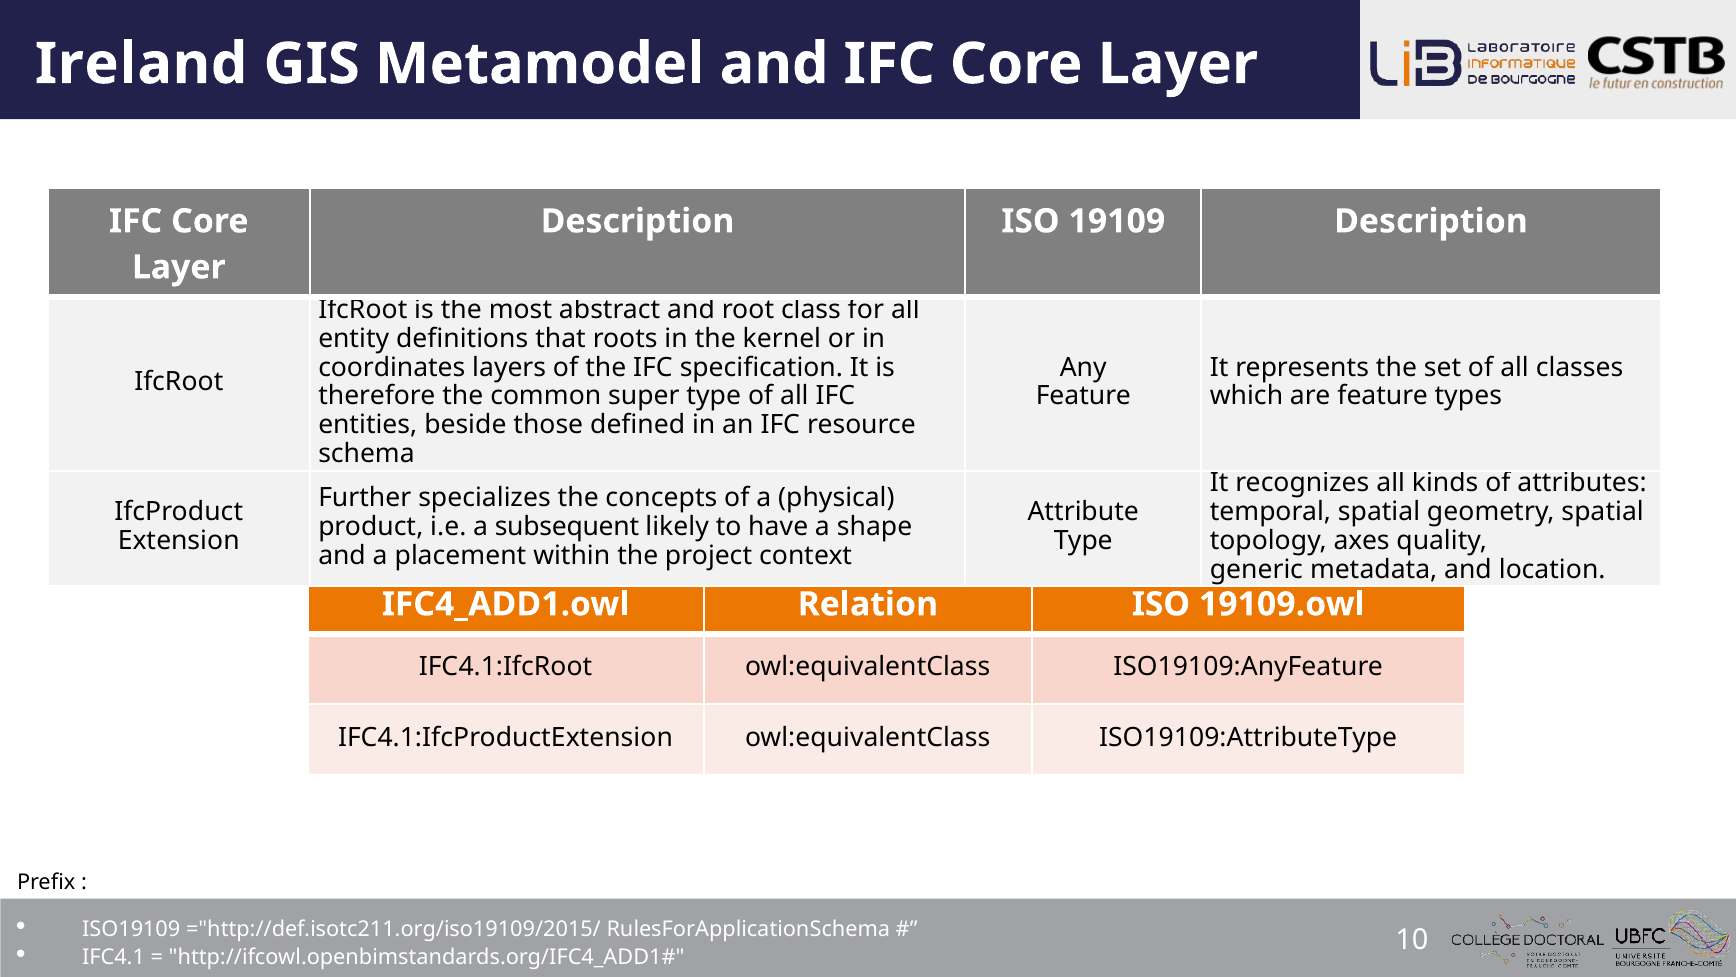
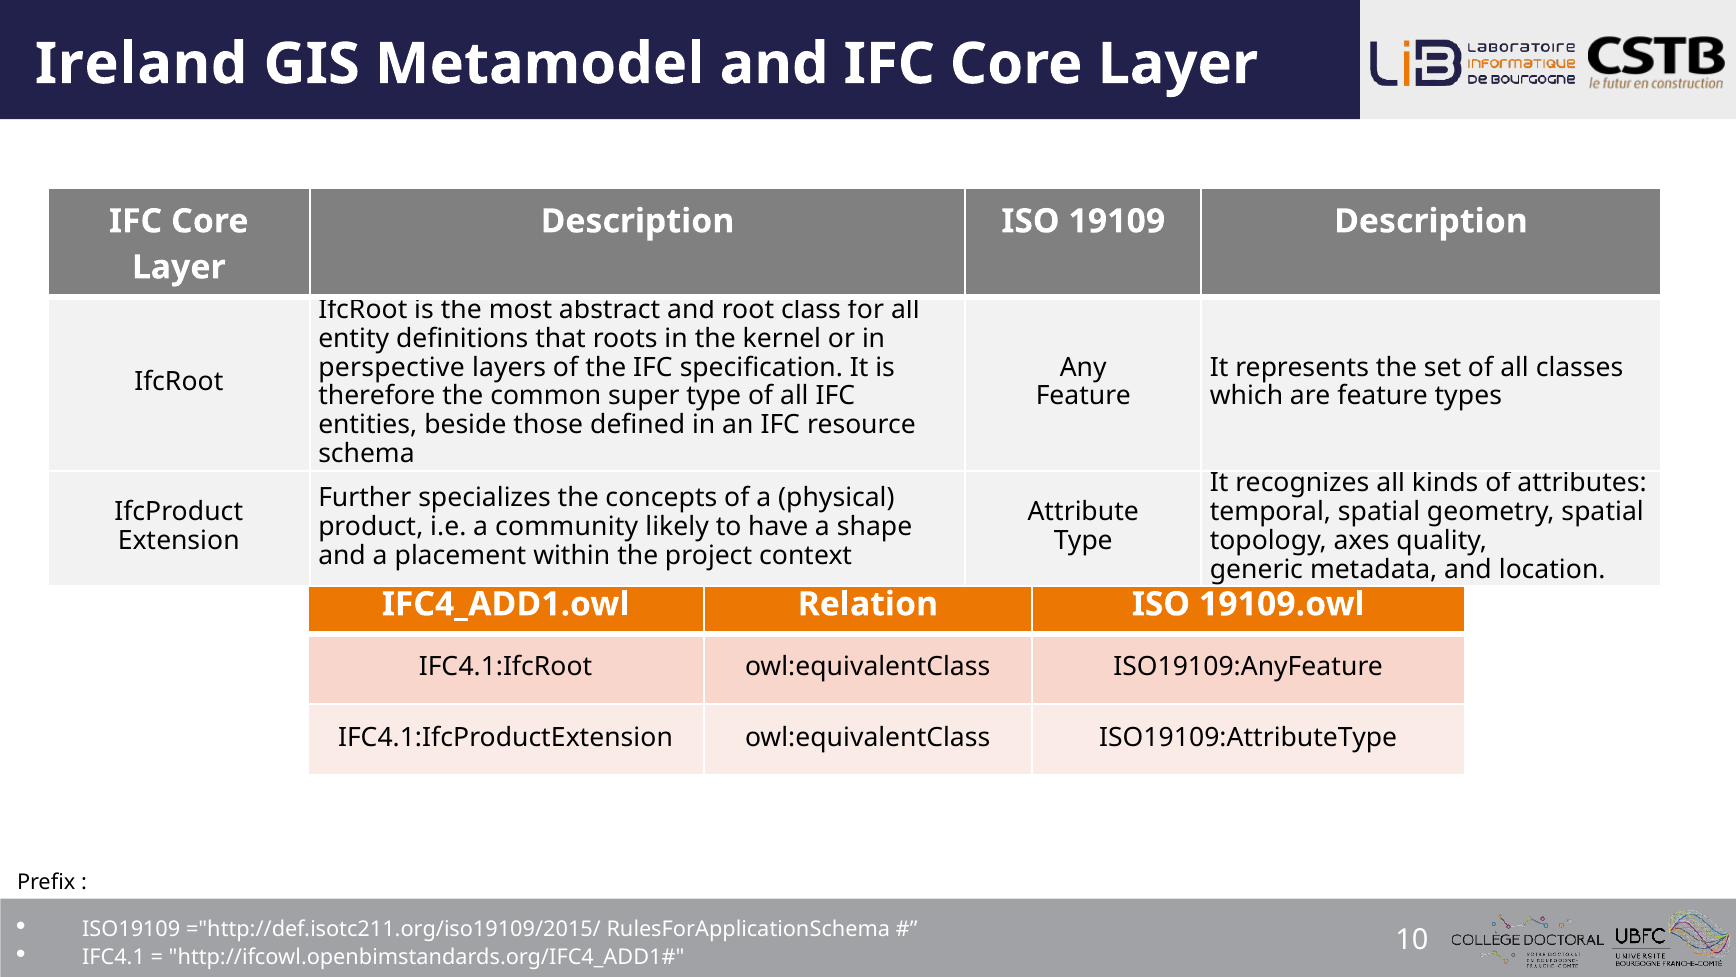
coordinates: coordinates -> perspective
subsequent: subsequent -> community
